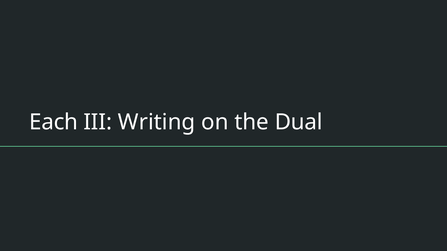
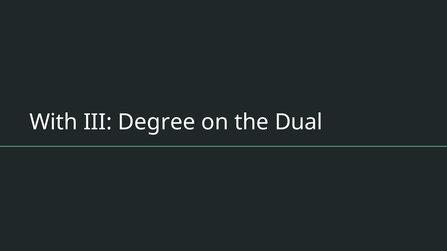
Each: Each -> With
Writing: Writing -> Degree
